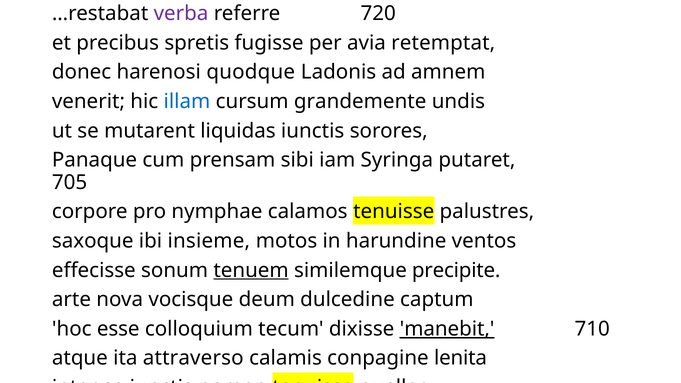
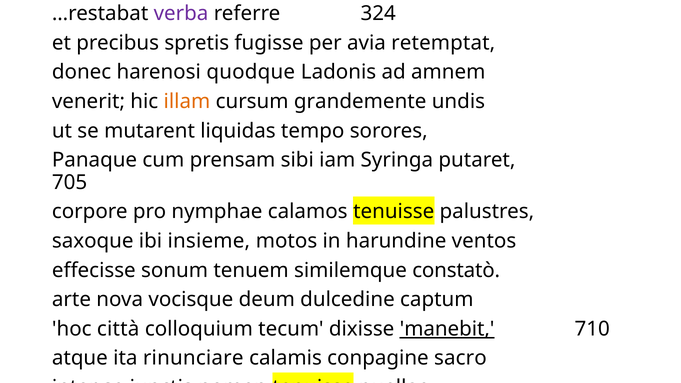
720: 720 -> 324
illam colour: blue -> orange
liquidas iunctis: iunctis -> tempo
tenuem underline: present -> none
precipite: precipite -> constatò
esse: esse -> città
attraverso: attraverso -> rinunciare
lenita: lenita -> sacro
